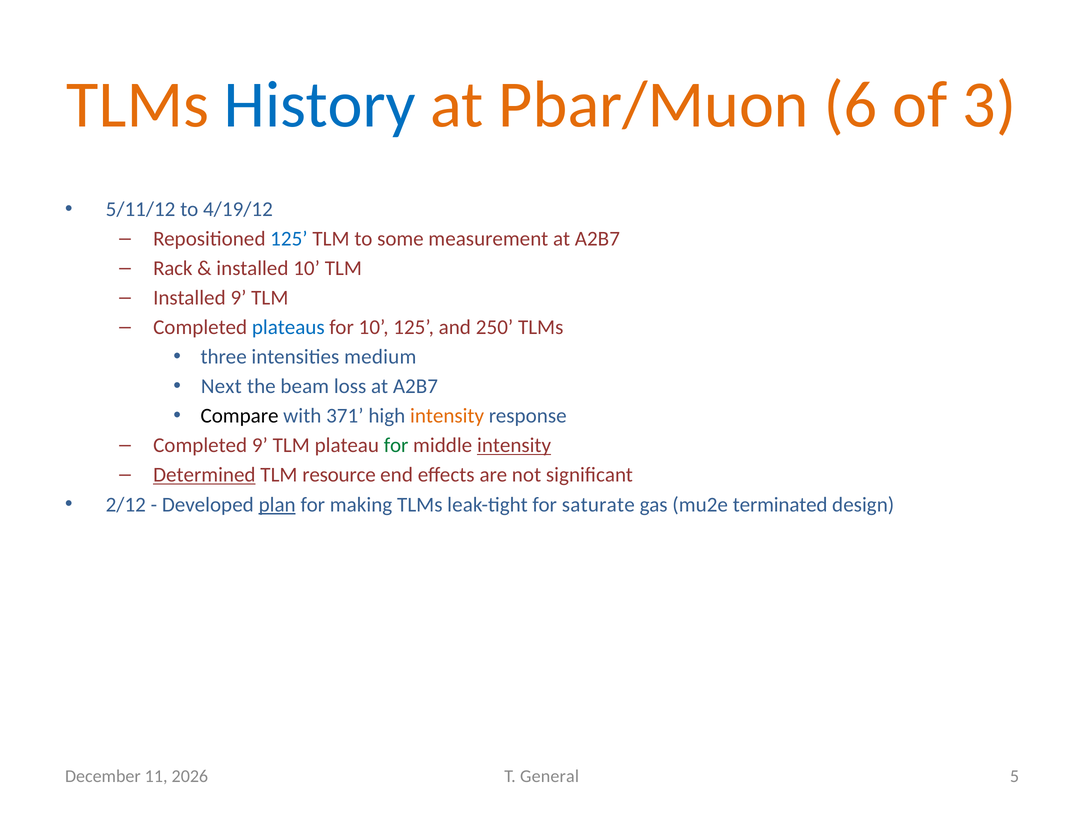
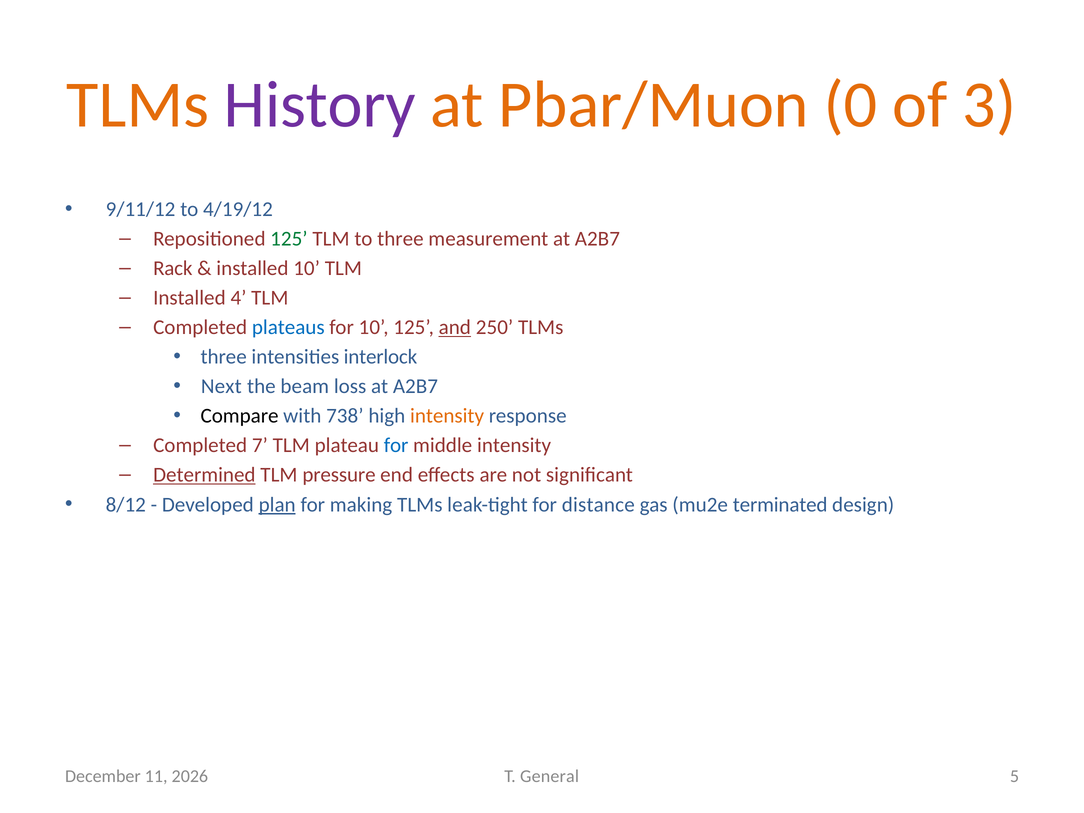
History colour: blue -> purple
6: 6 -> 0
5/11/12: 5/11/12 -> 9/11/12
125 at (289, 239) colour: blue -> green
to some: some -> three
Installed 9: 9 -> 4
and underline: none -> present
medium: medium -> interlock
371: 371 -> 738
Completed 9: 9 -> 7
for at (396, 446) colour: green -> blue
intensity at (514, 446) underline: present -> none
resource: resource -> pressure
2/12: 2/12 -> 8/12
saturate: saturate -> distance
